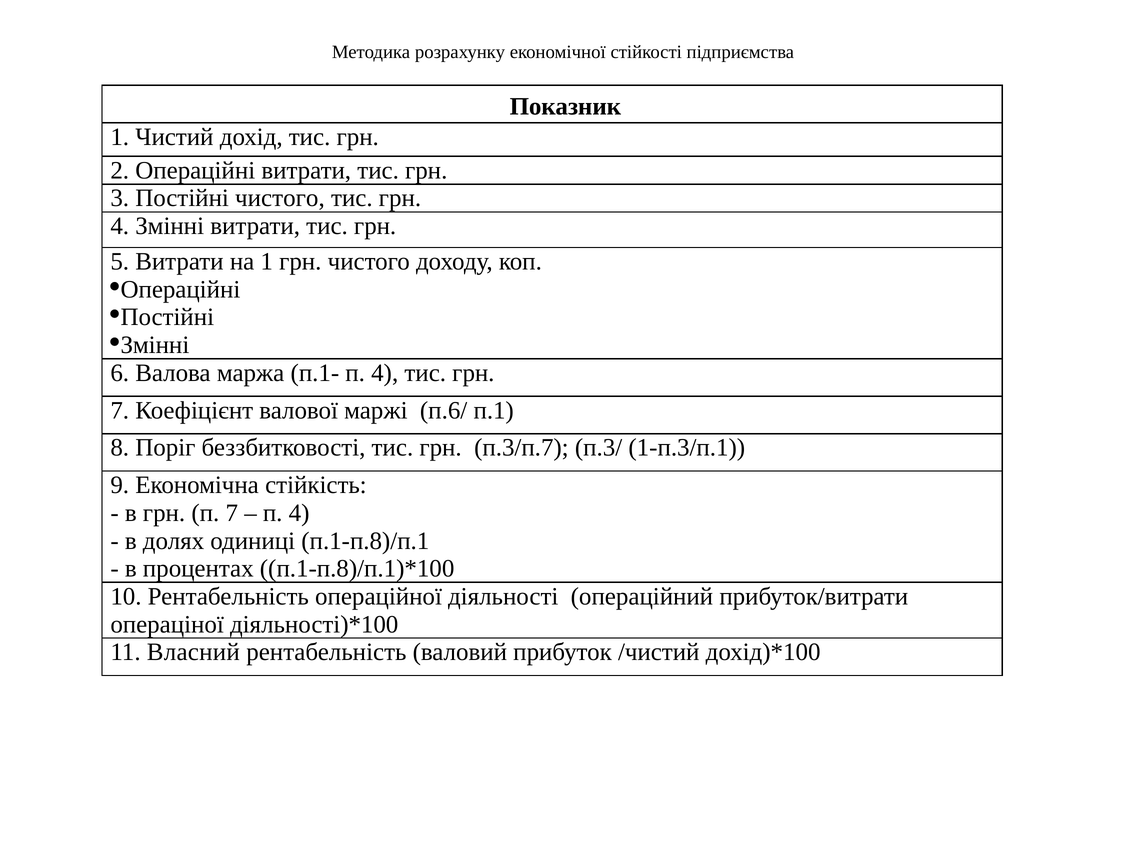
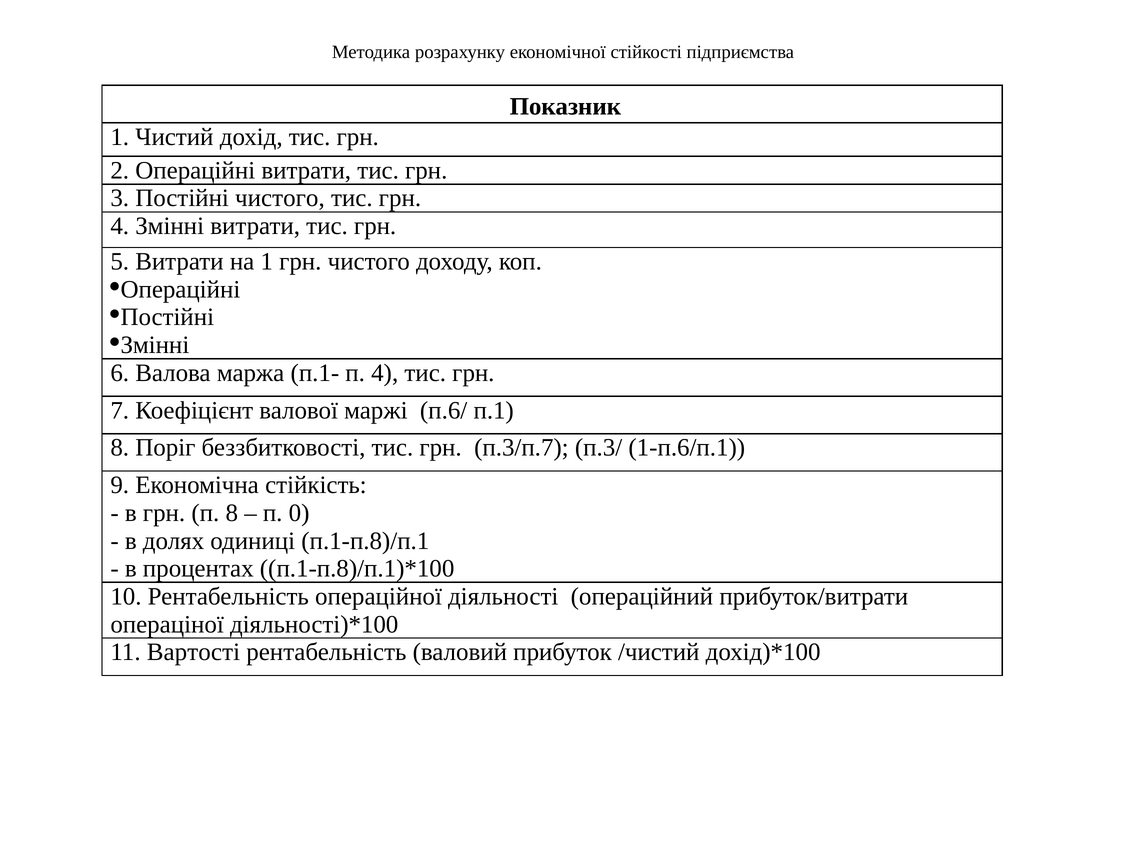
1-п.3/п.1: 1-п.3/п.1 -> 1-п.6/п.1
п 7: 7 -> 8
4 at (299, 513): 4 -> 0
Власний: Власний -> Вартості
